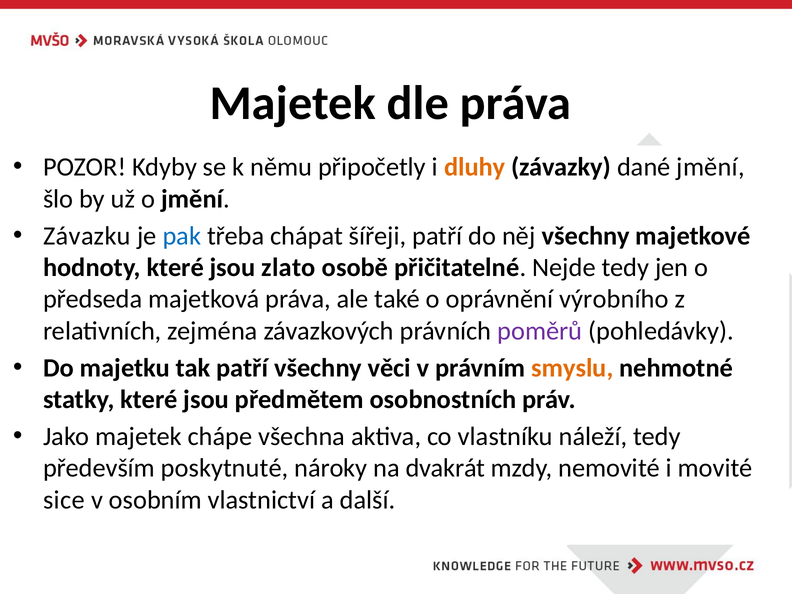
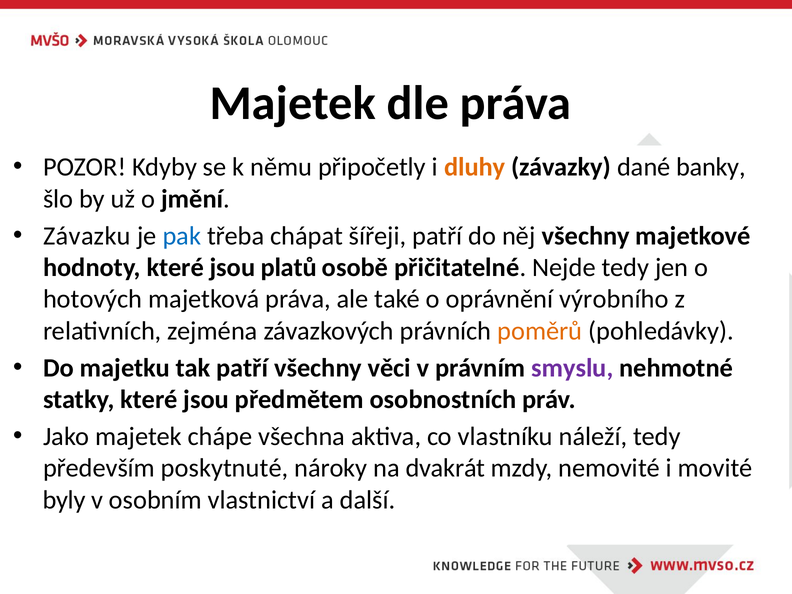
dané jmění: jmění -> banky
zlato: zlato -> platů
předseda: předseda -> hotových
poměrů colour: purple -> orange
smyslu colour: orange -> purple
sice: sice -> byly
